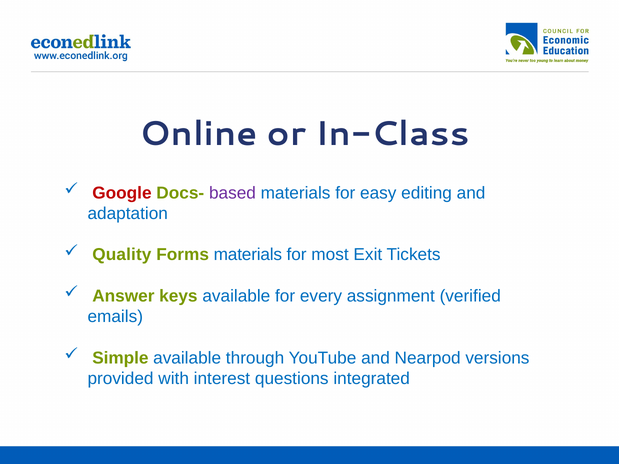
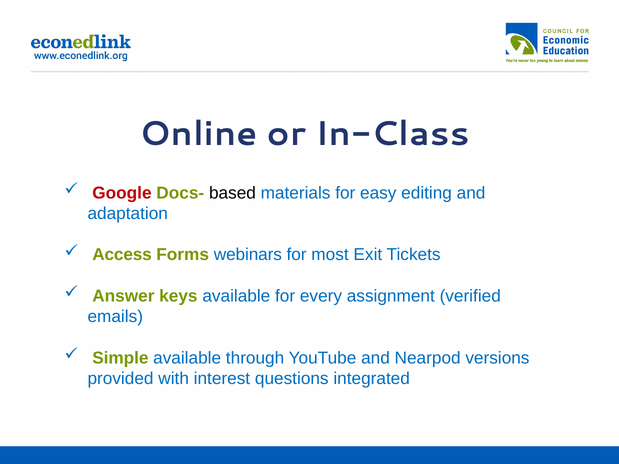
based colour: purple -> black
Quality: Quality -> Access
Forms materials: materials -> webinars
